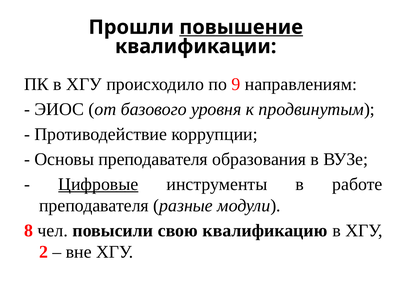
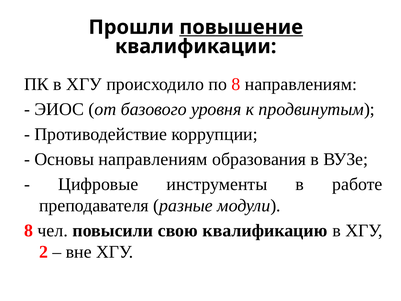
по 9: 9 -> 8
Основы преподавателя: преподавателя -> направлениям
Цифровые underline: present -> none
